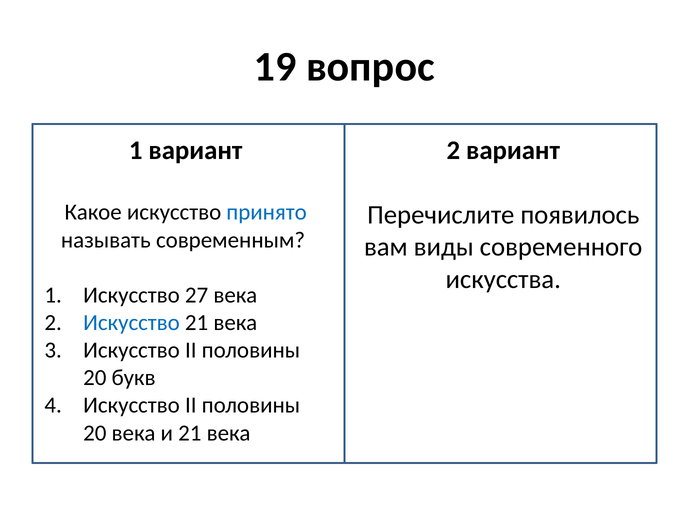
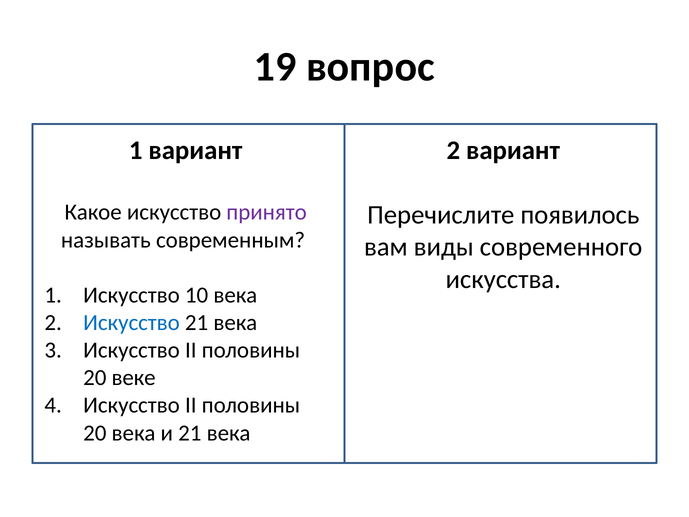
принято colour: blue -> purple
27: 27 -> 10
букв: букв -> веке
